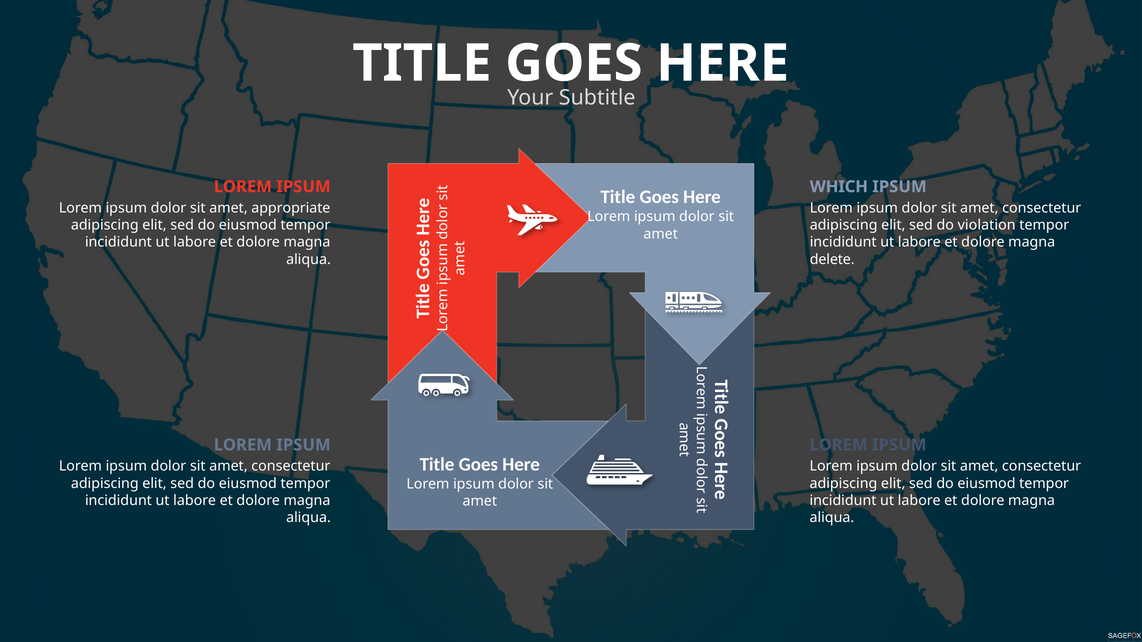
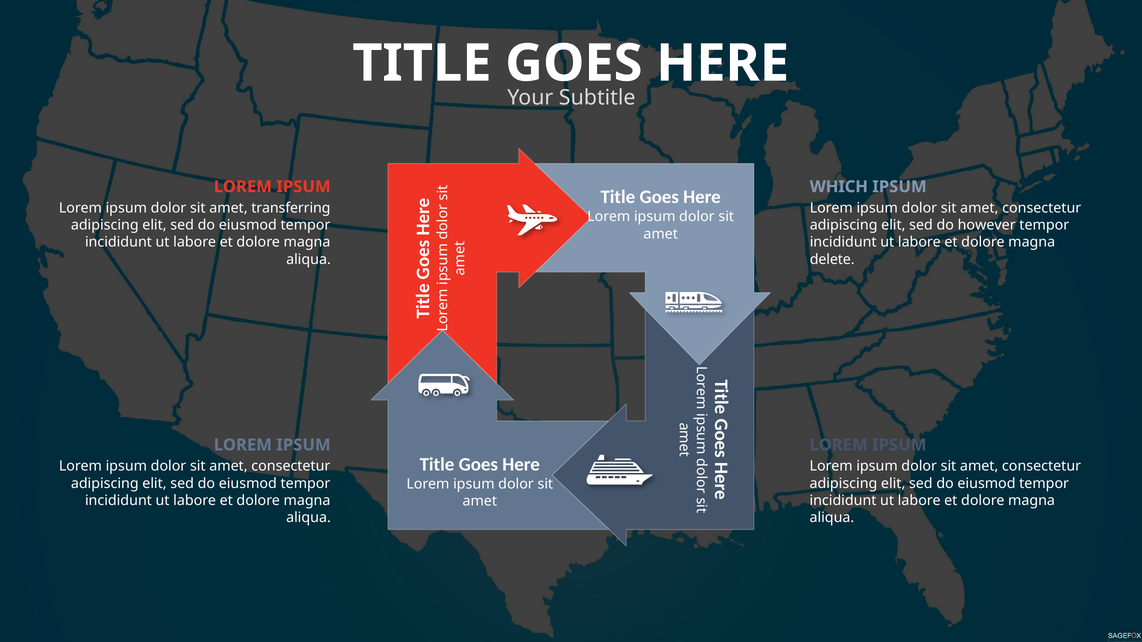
appropriate: appropriate -> transferring
violation: violation -> however
